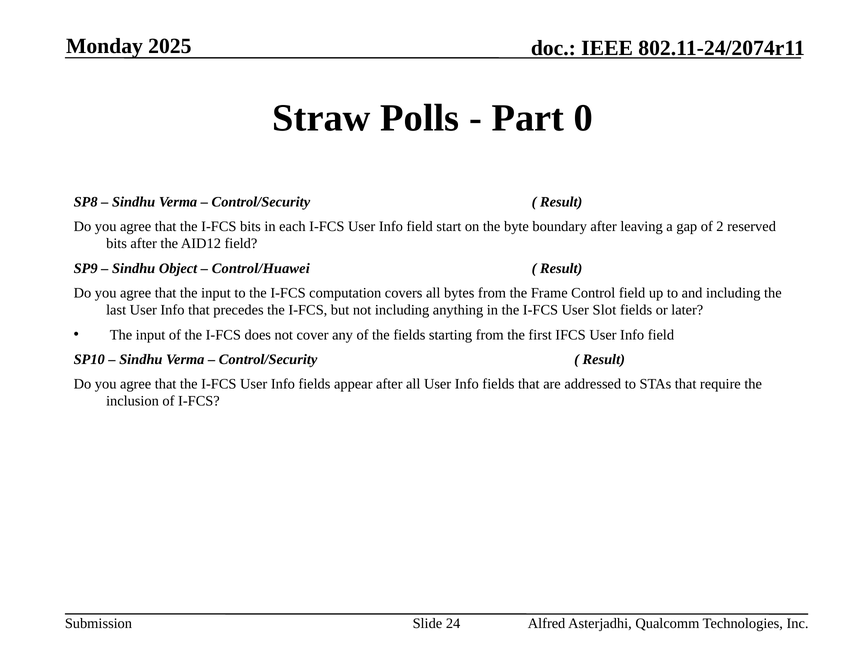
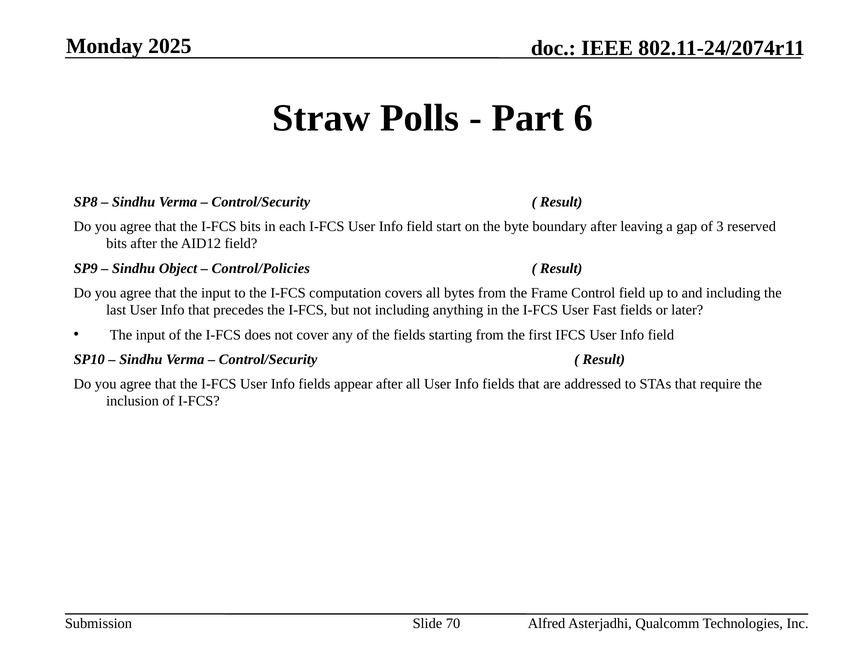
0: 0 -> 6
2: 2 -> 3
Control/Huawei: Control/Huawei -> Control/Policies
Slot: Slot -> Fast
24: 24 -> 70
